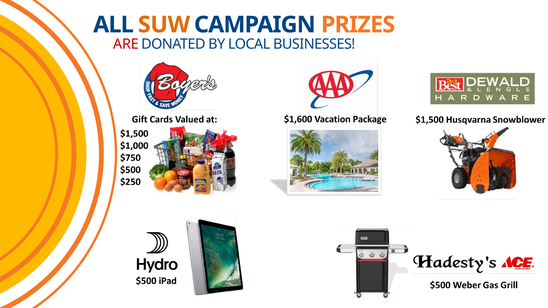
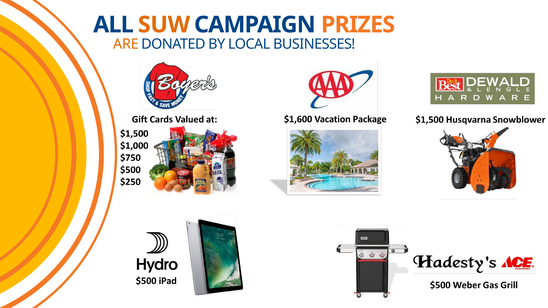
ARE colour: red -> orange
